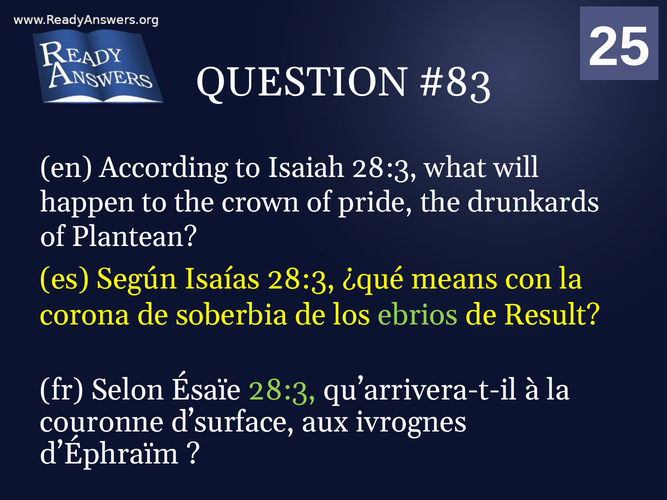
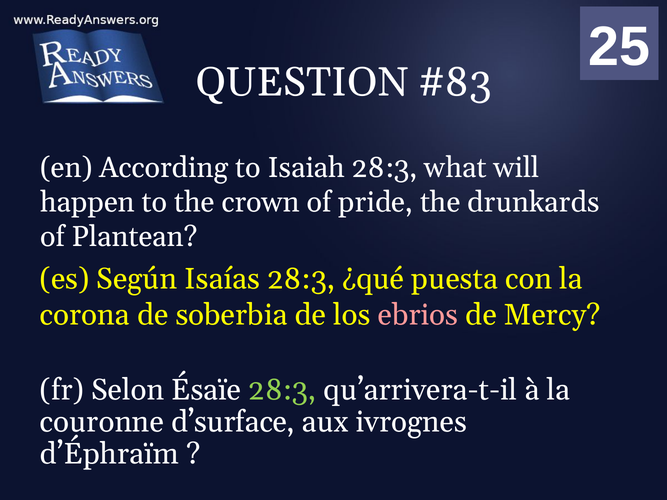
means: means -> puesta
ebrios colour: light green -> pink
Result: Result -> Mercy
